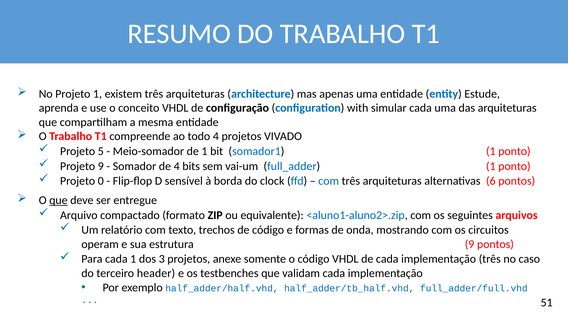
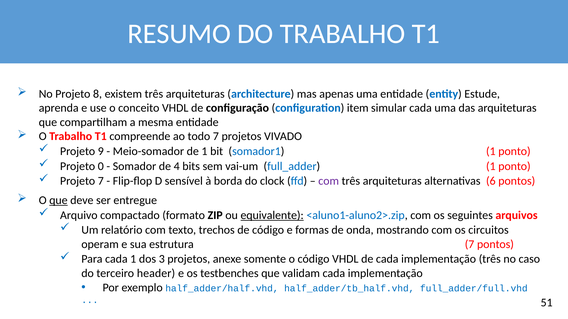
Projeto 1: 1 -> 8
with: with -> item
todo 4: 4 -> 7
5: 5 -> 9
Projeto 9: 9 -> 0
Projeto 0: 0 -> 7
com at (329, 181) colour: blue -> purple
equivalente underline: none -> present
estrutura 9: 9 -> 7
